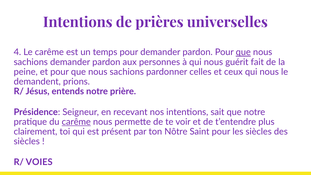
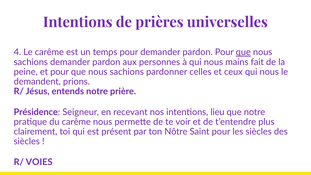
guérit: guérit -> mains
sait: sait -> lieu
carême at (76, 122) underline: present -> none
